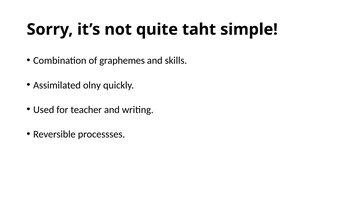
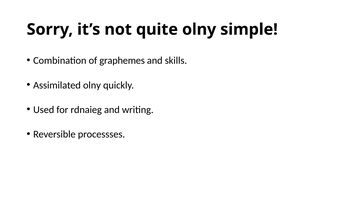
quite taht: taht -> olny
teacher: teacher -> rdnaieg
